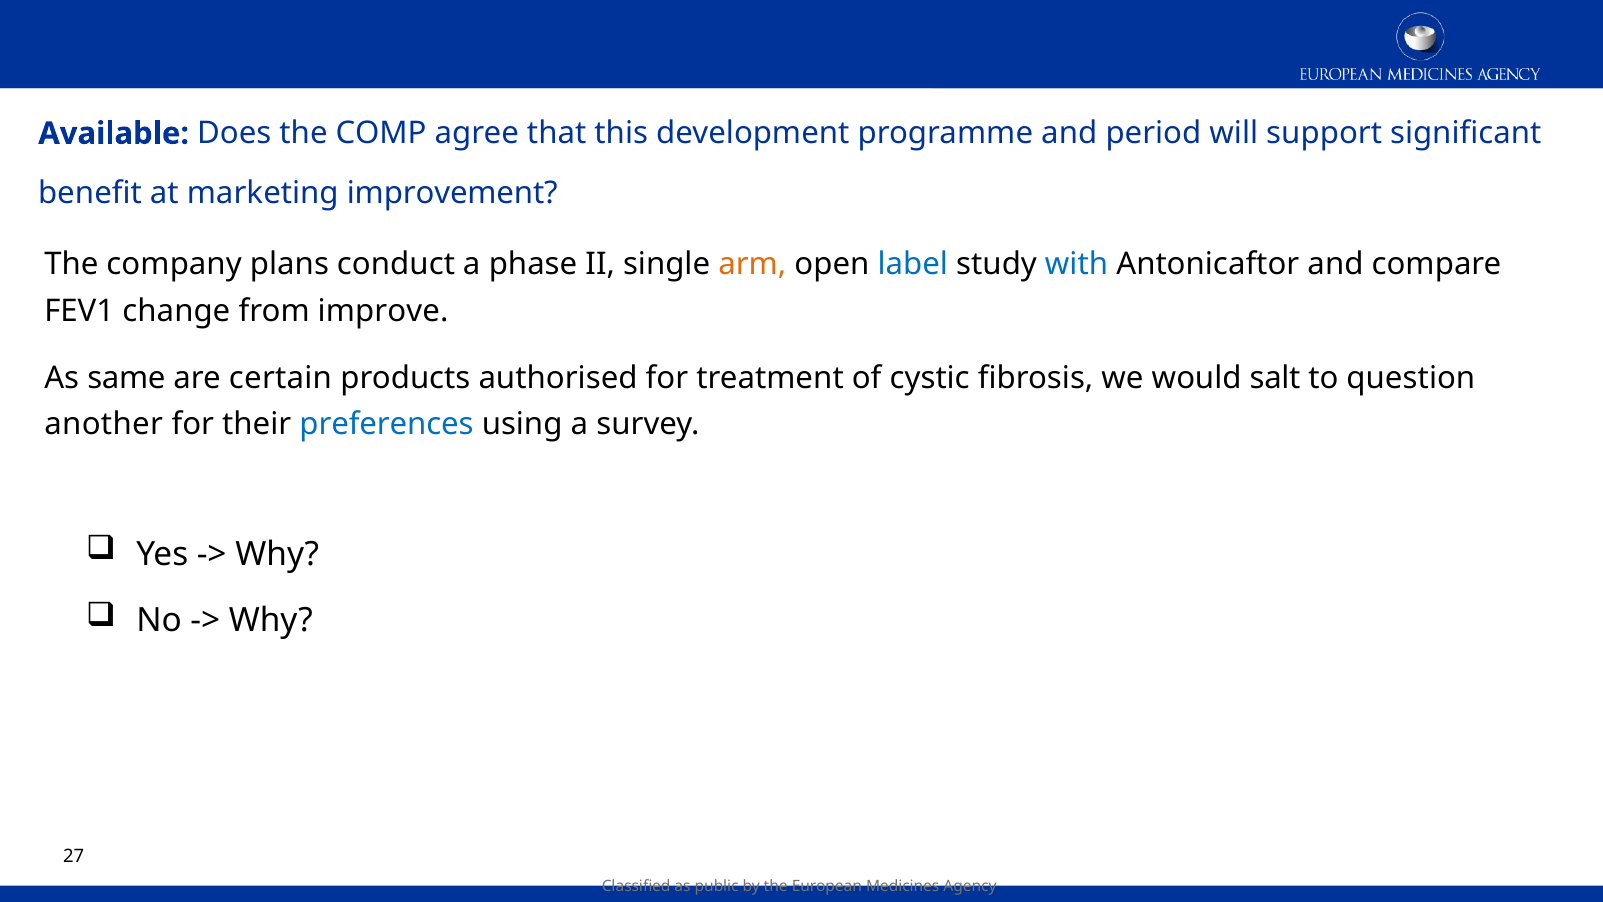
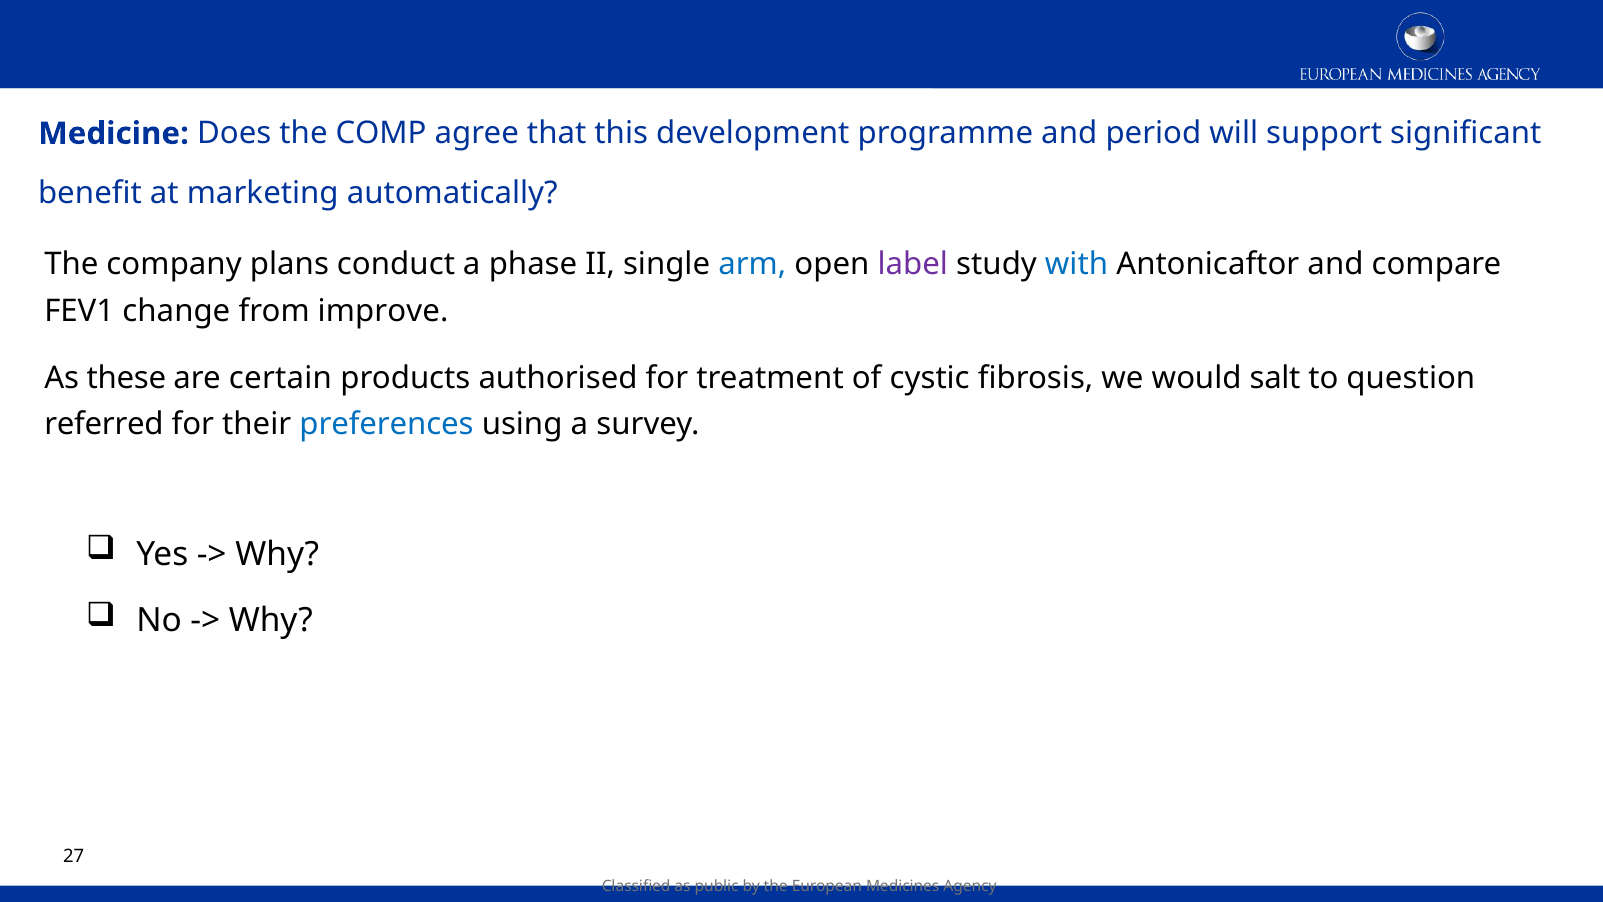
Available: Available -> Medicine
improvement: improvement -> automatically
arm colour: orange -> blue
label colour: blue -> purple
same: same -> these
another: another -> referred
